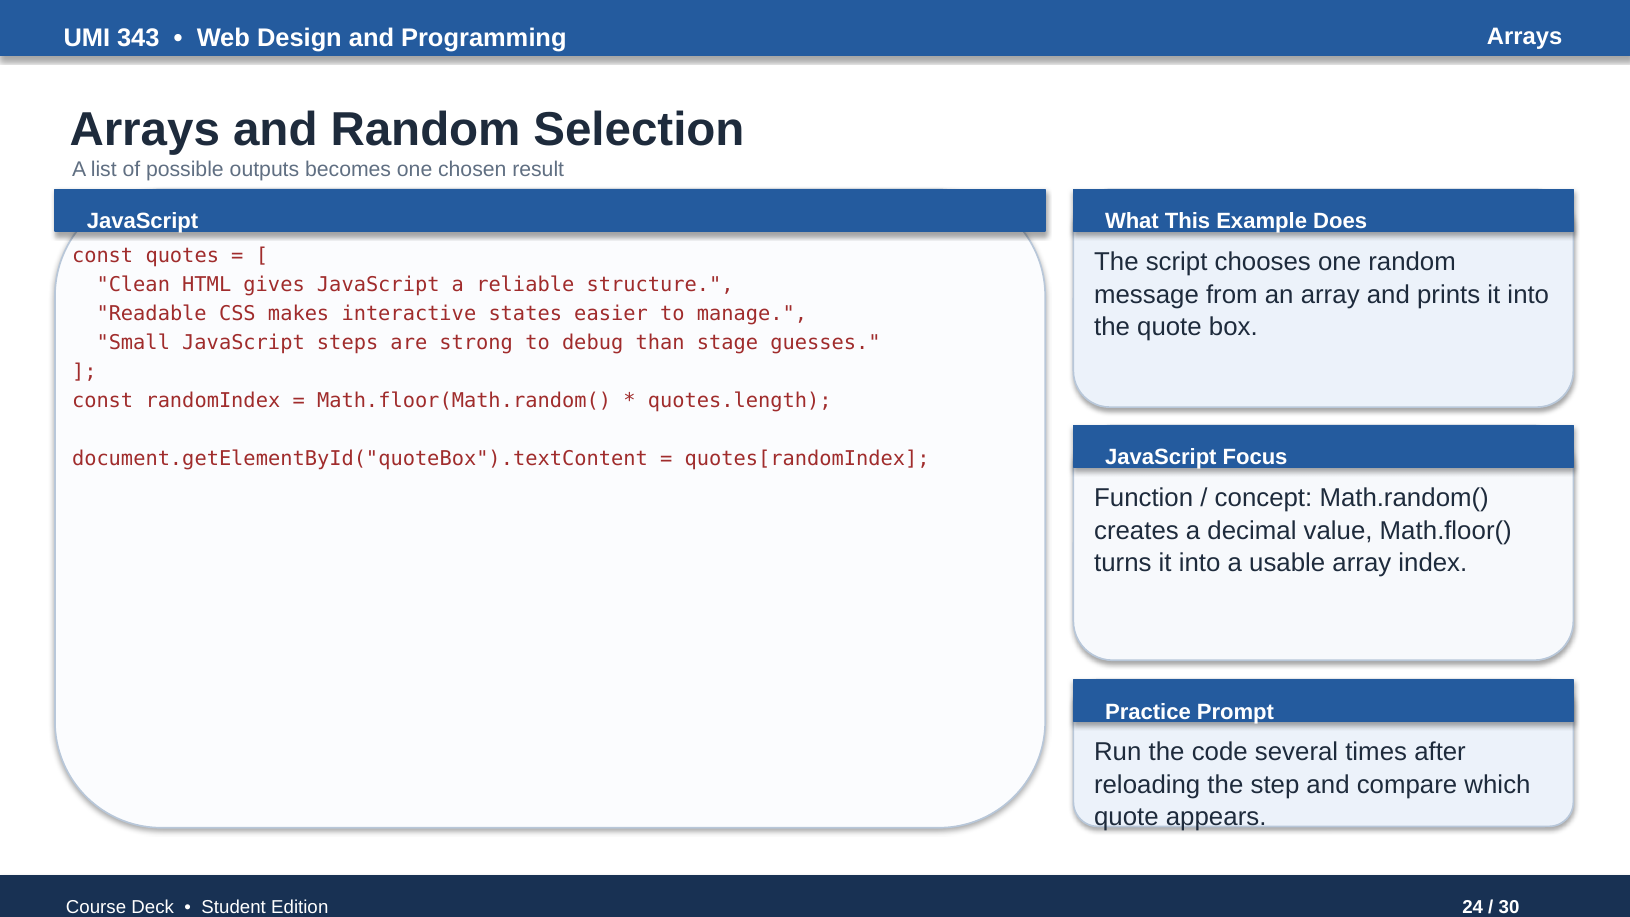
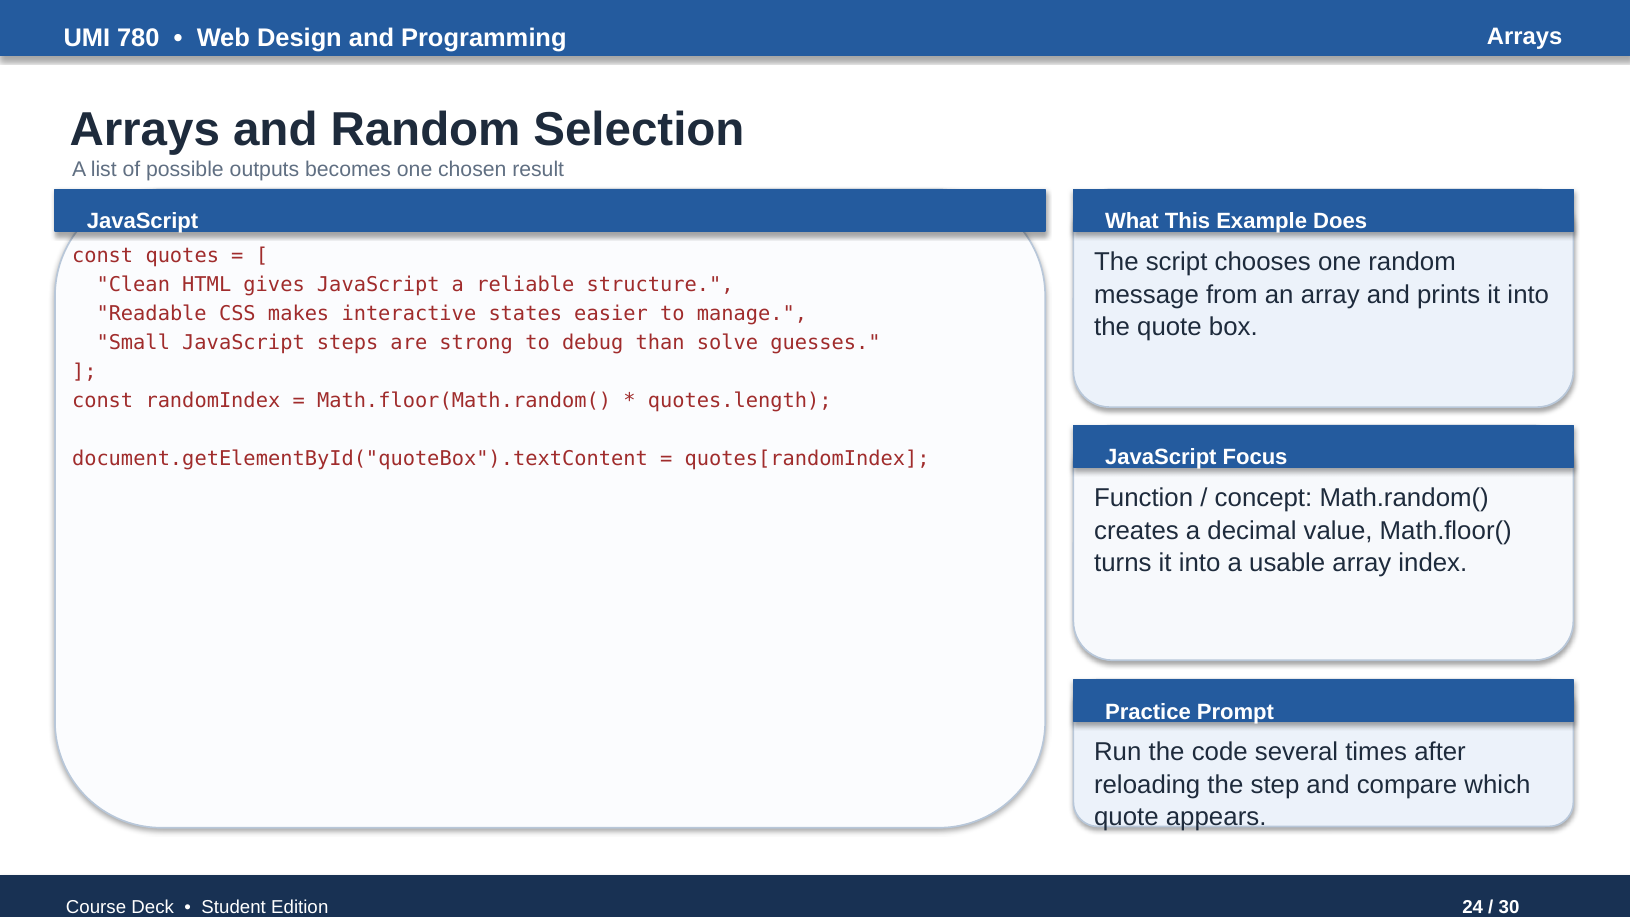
343: 343 -> 780
stage: stage -> solve
